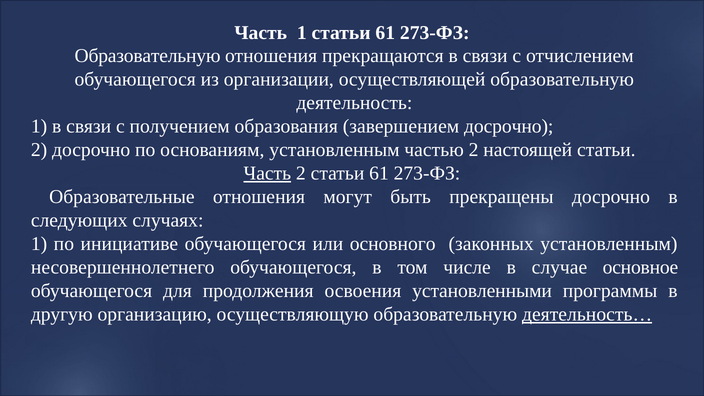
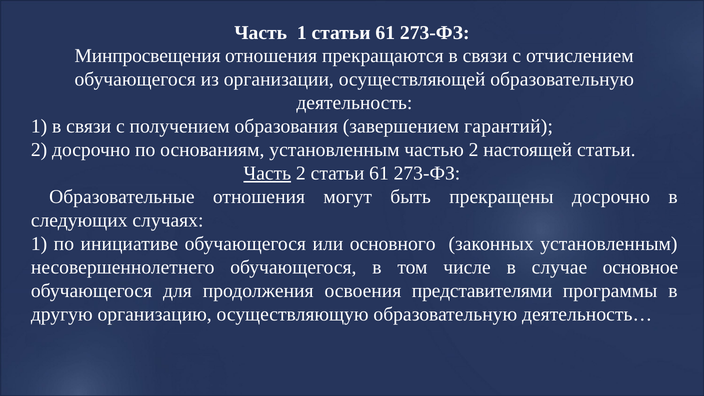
Образовательную at (148, 56): Образовательную -> Минпросвещения
завершением досрочно: досрочно -> гарантий
установленными: установленными -> представителями
деятельность… underline: present -> none
